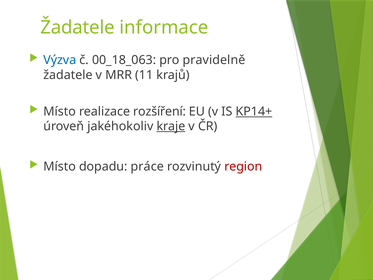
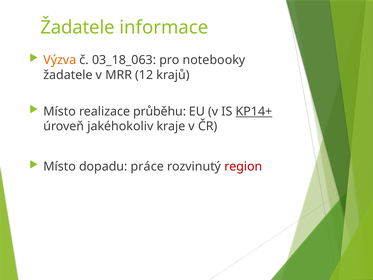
Výzva colour: blue -> orange
00_18_063: 00_18_063 -> 03_18_063
pravidelně: pravidelně -> notebooky
11: 11 -> 12
rozšíření: rozšíření -> průběhu
kraje underline: present -> none
